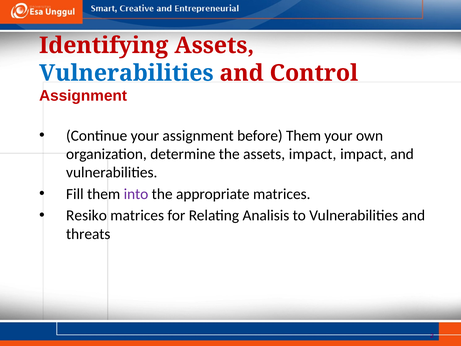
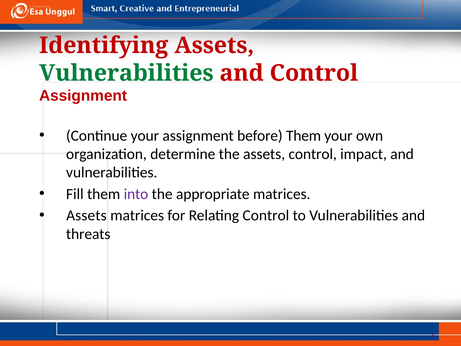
Vulnerabilities at (126, 73) colour: blue -> green
assets impact: impact -> control
Resiko at (86, 215): Resiko -> Assets
Relating Analisis: Analisis -> Control
